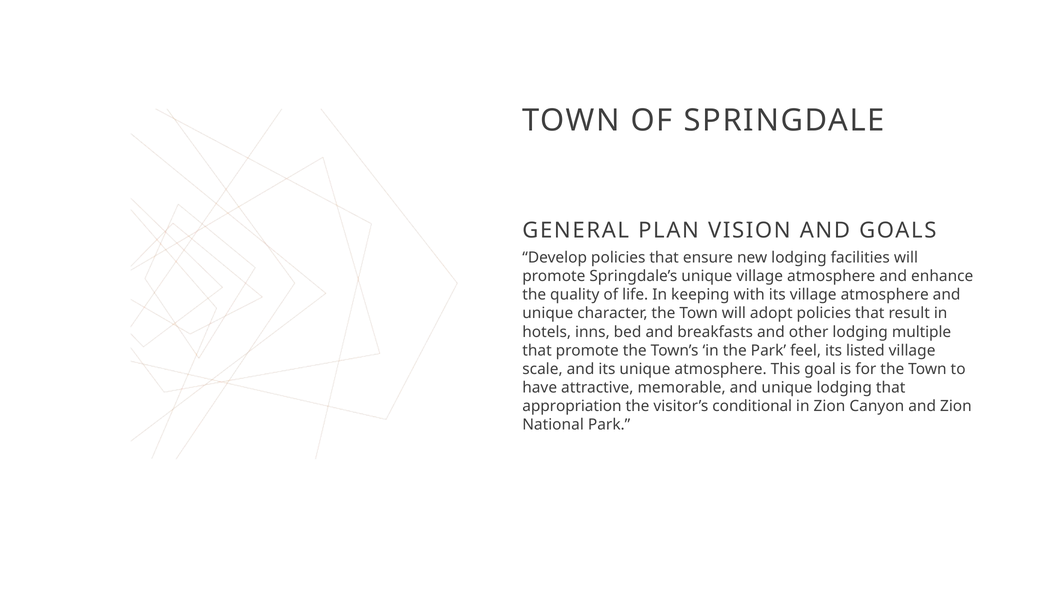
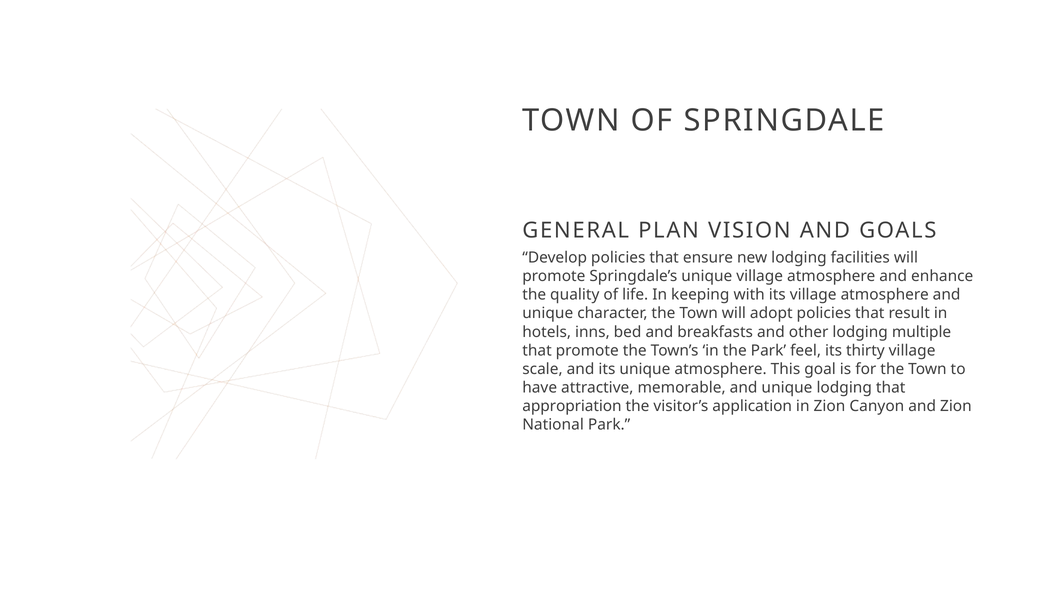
listed: listed -> thirty
conditional: conditional -> application
